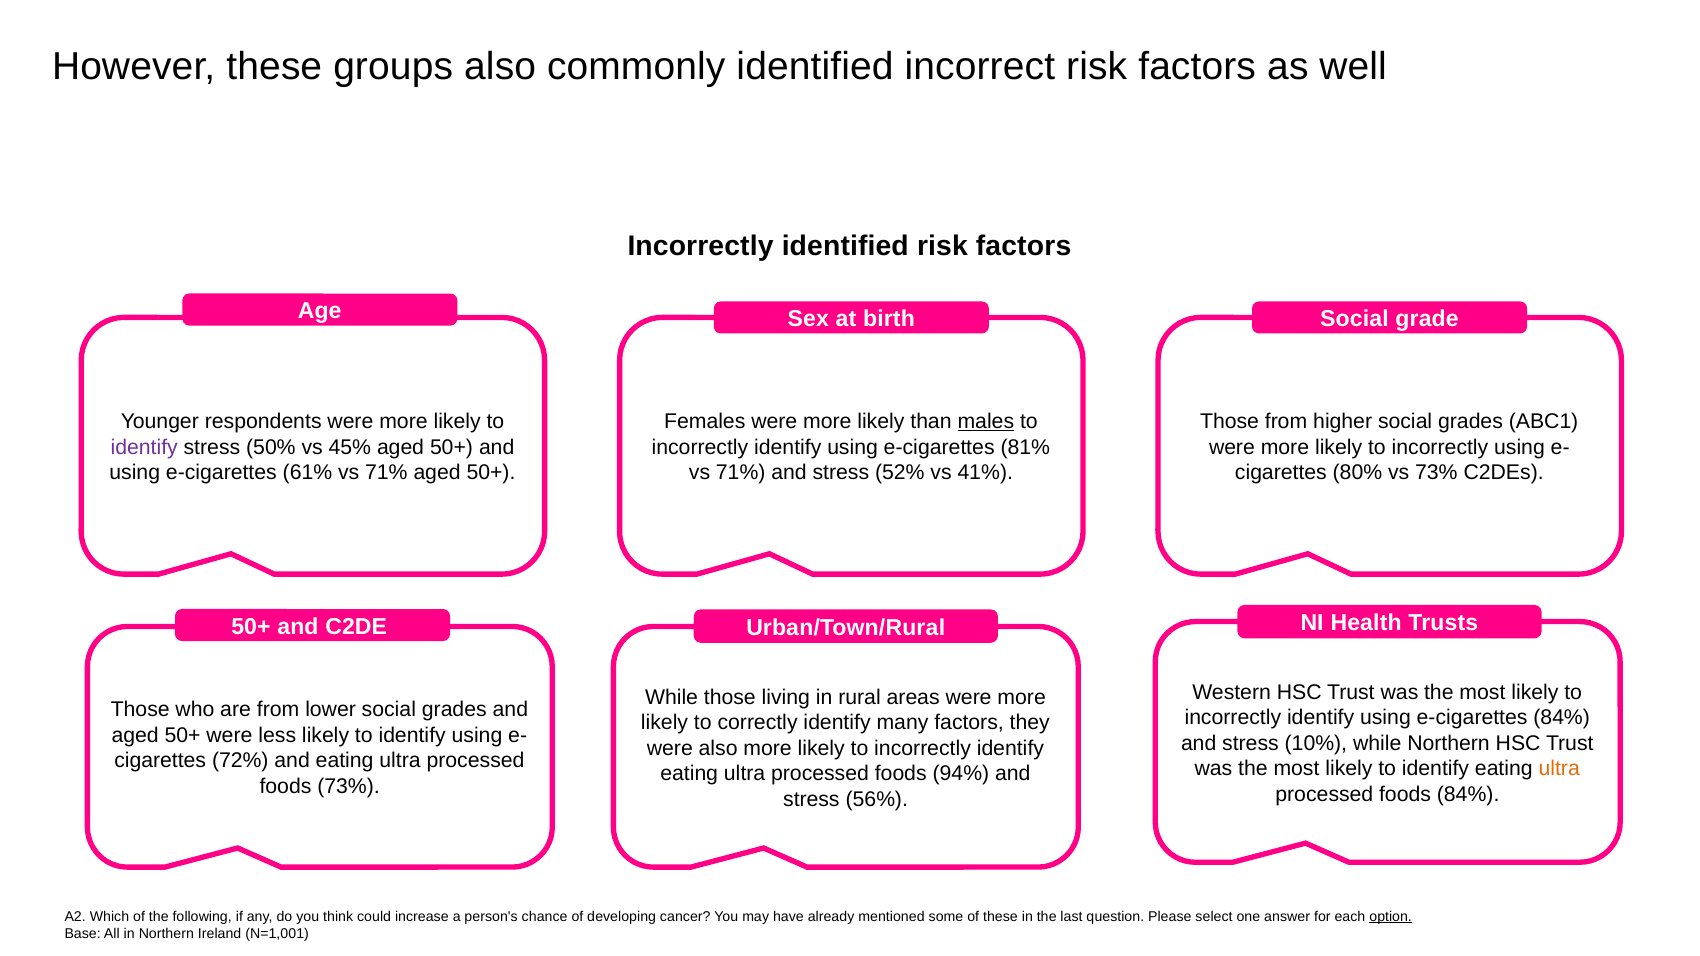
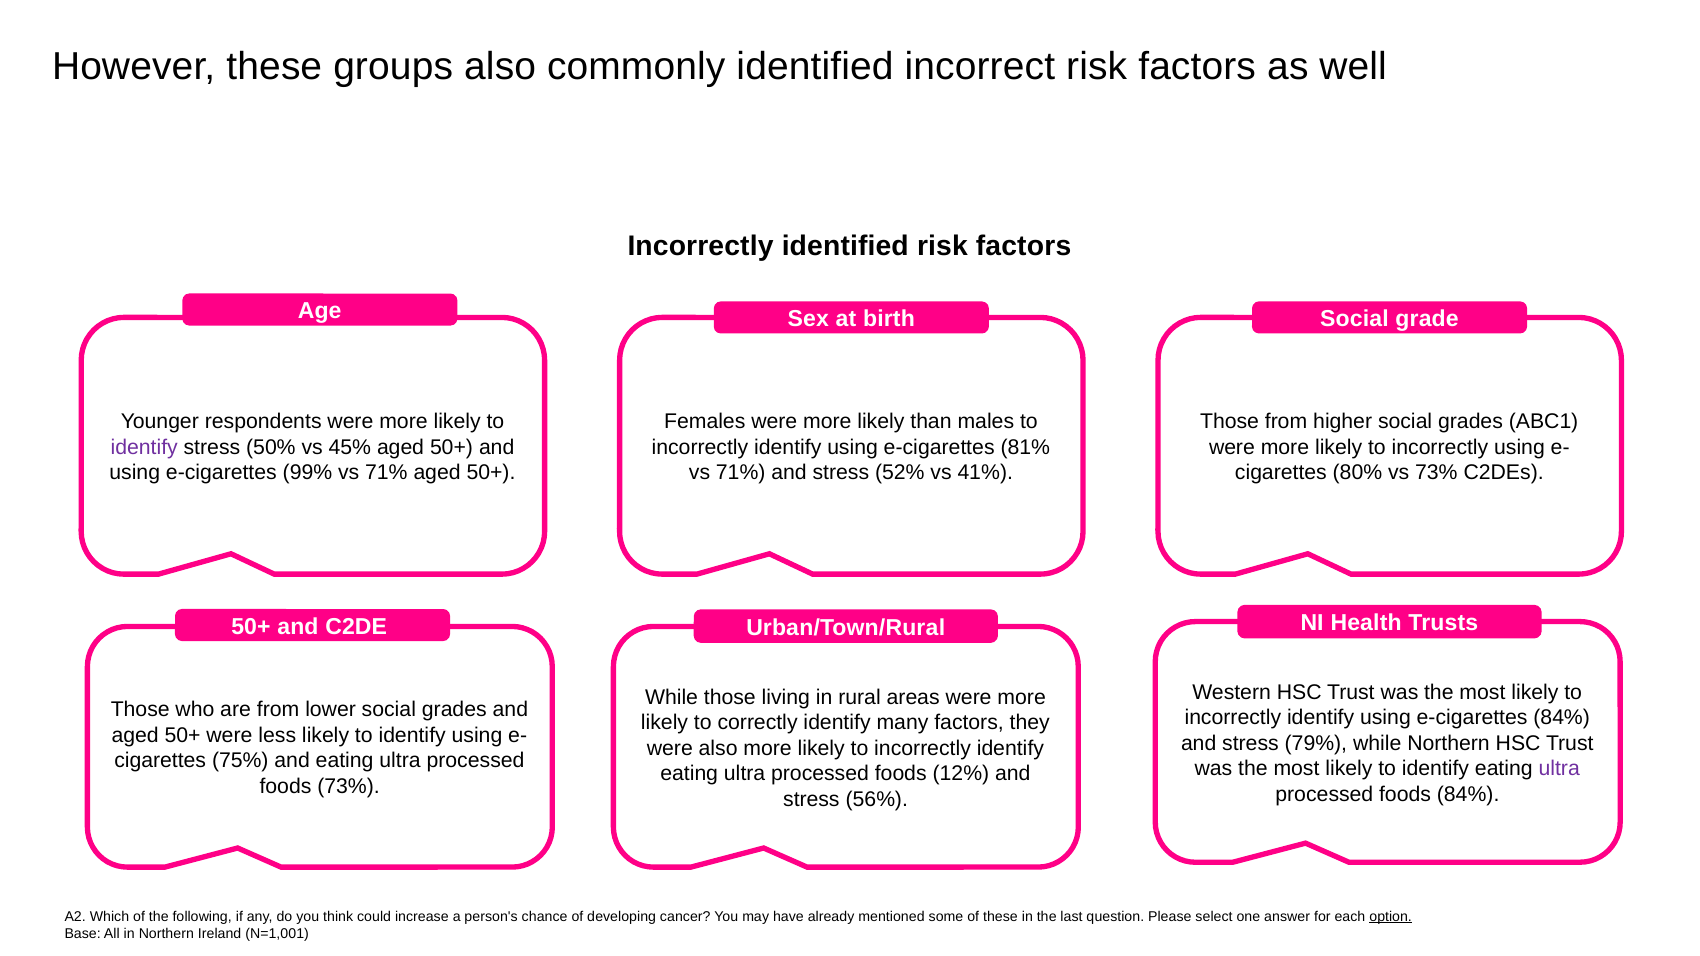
males underline: present -> none
61%: 61% -> 99%
10%: 10% -> 79%
72%: 72% -> 75%
ultra at (1559, 769) colour: orange -> purple
94%: 94% -> 12%
